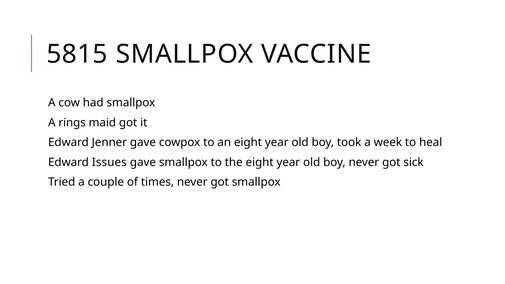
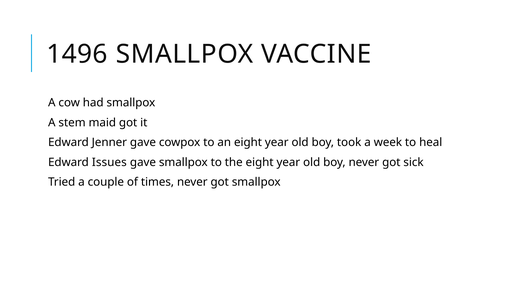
5815: 5815 -> 1496
rings: rings -> stem
